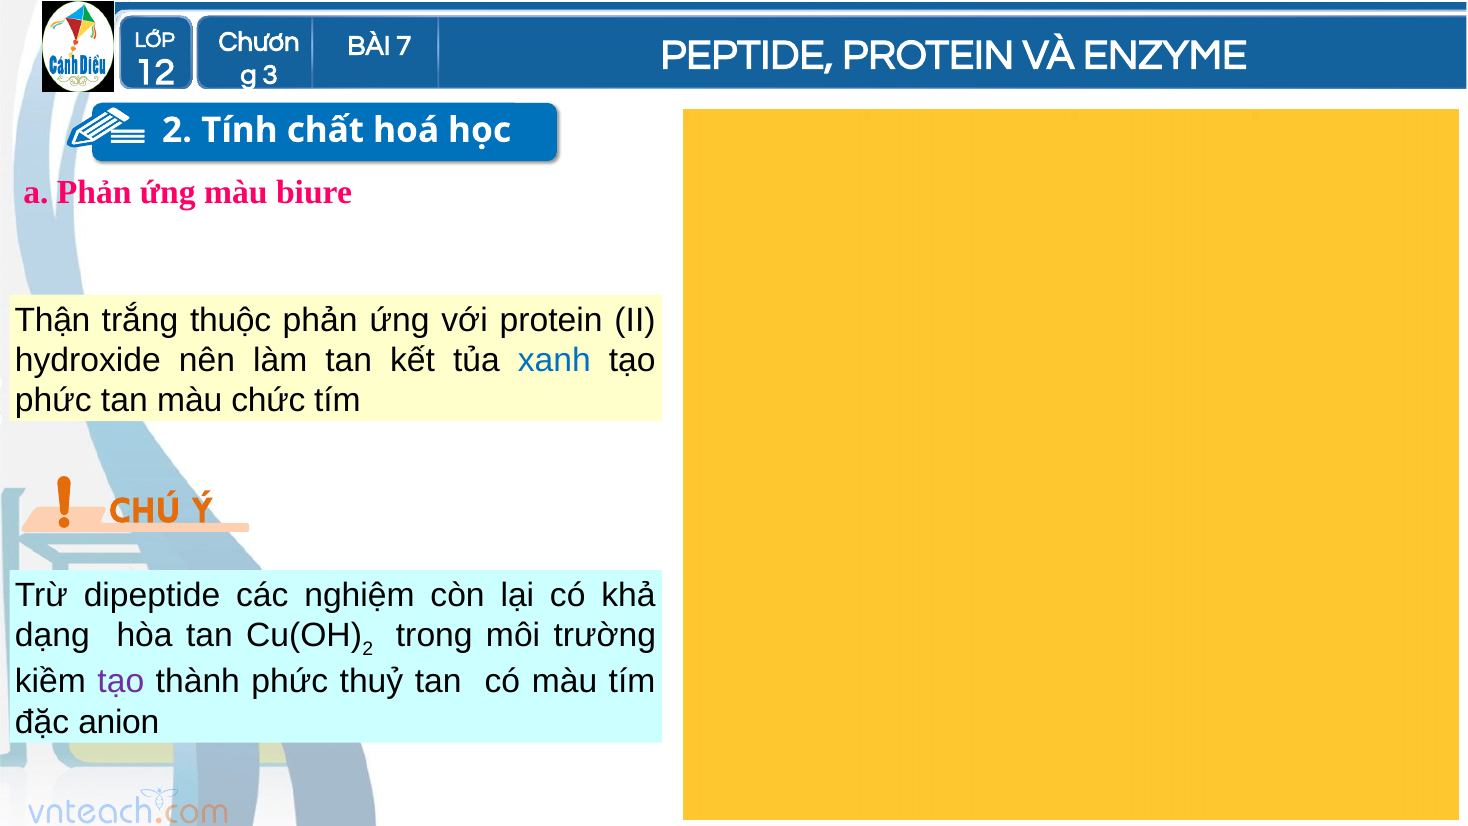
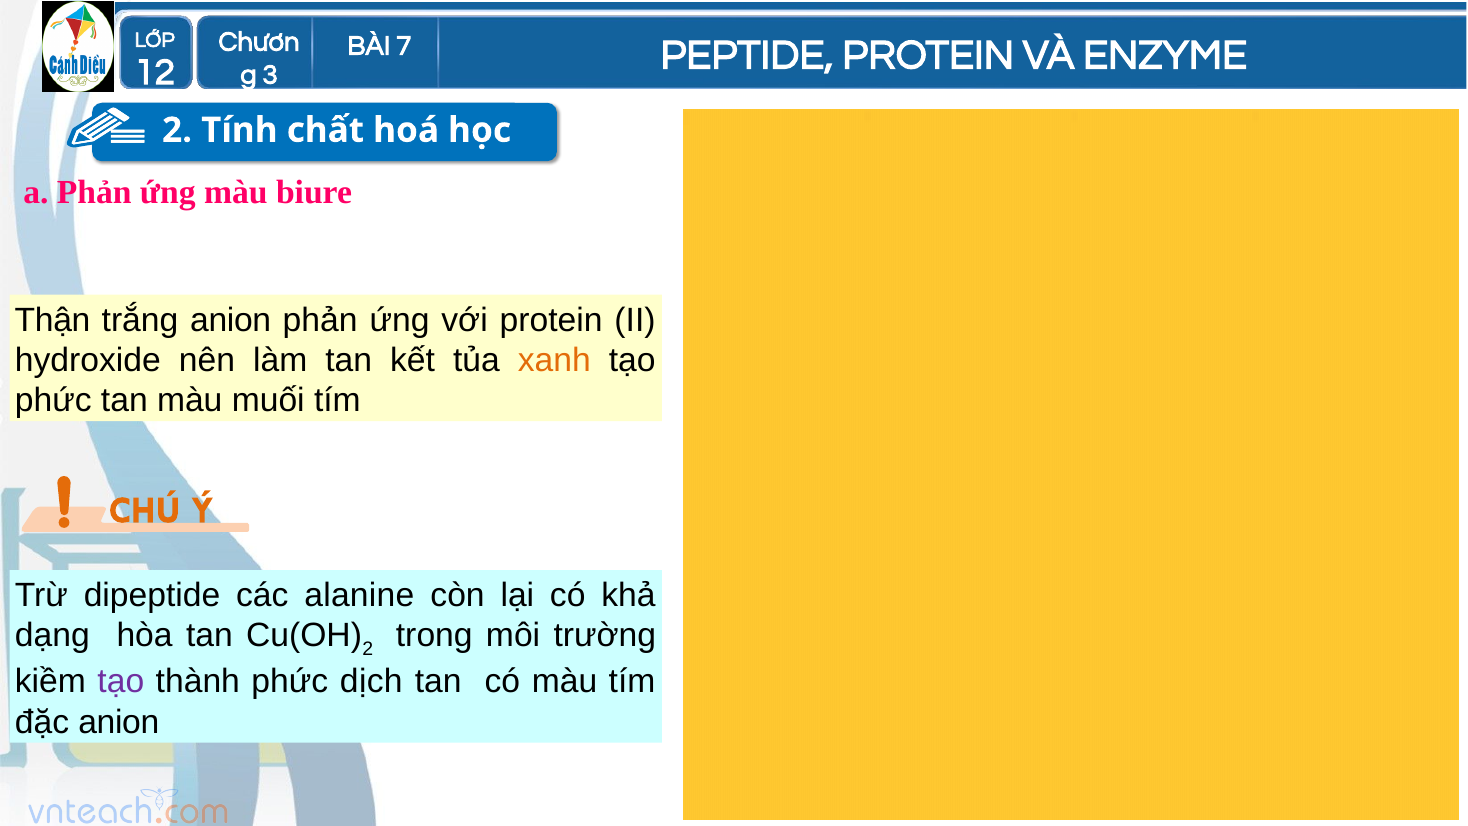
trắng thuộc: thuộc -> anion
xanh colour: blue -> orange
chức: chức -> muối
nghiệm: nghiệm -> alanine
thuỷ: thuỷ -> dịch
